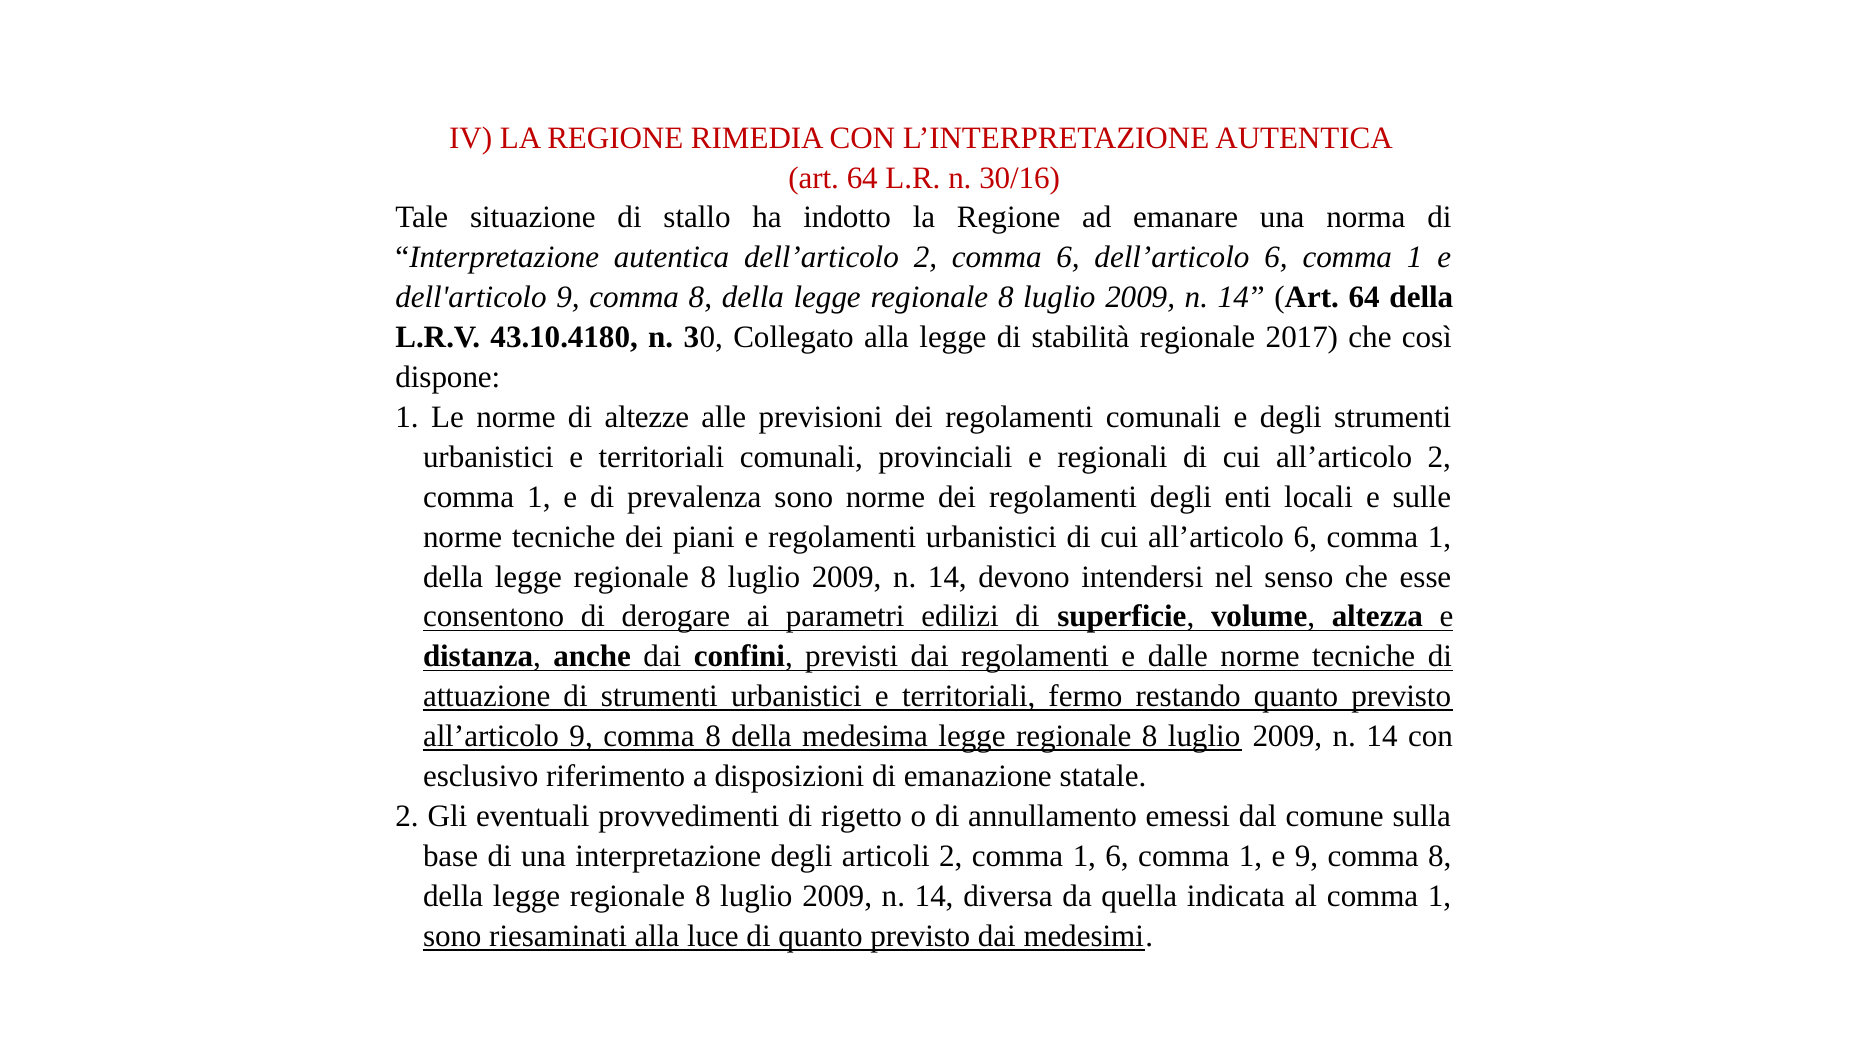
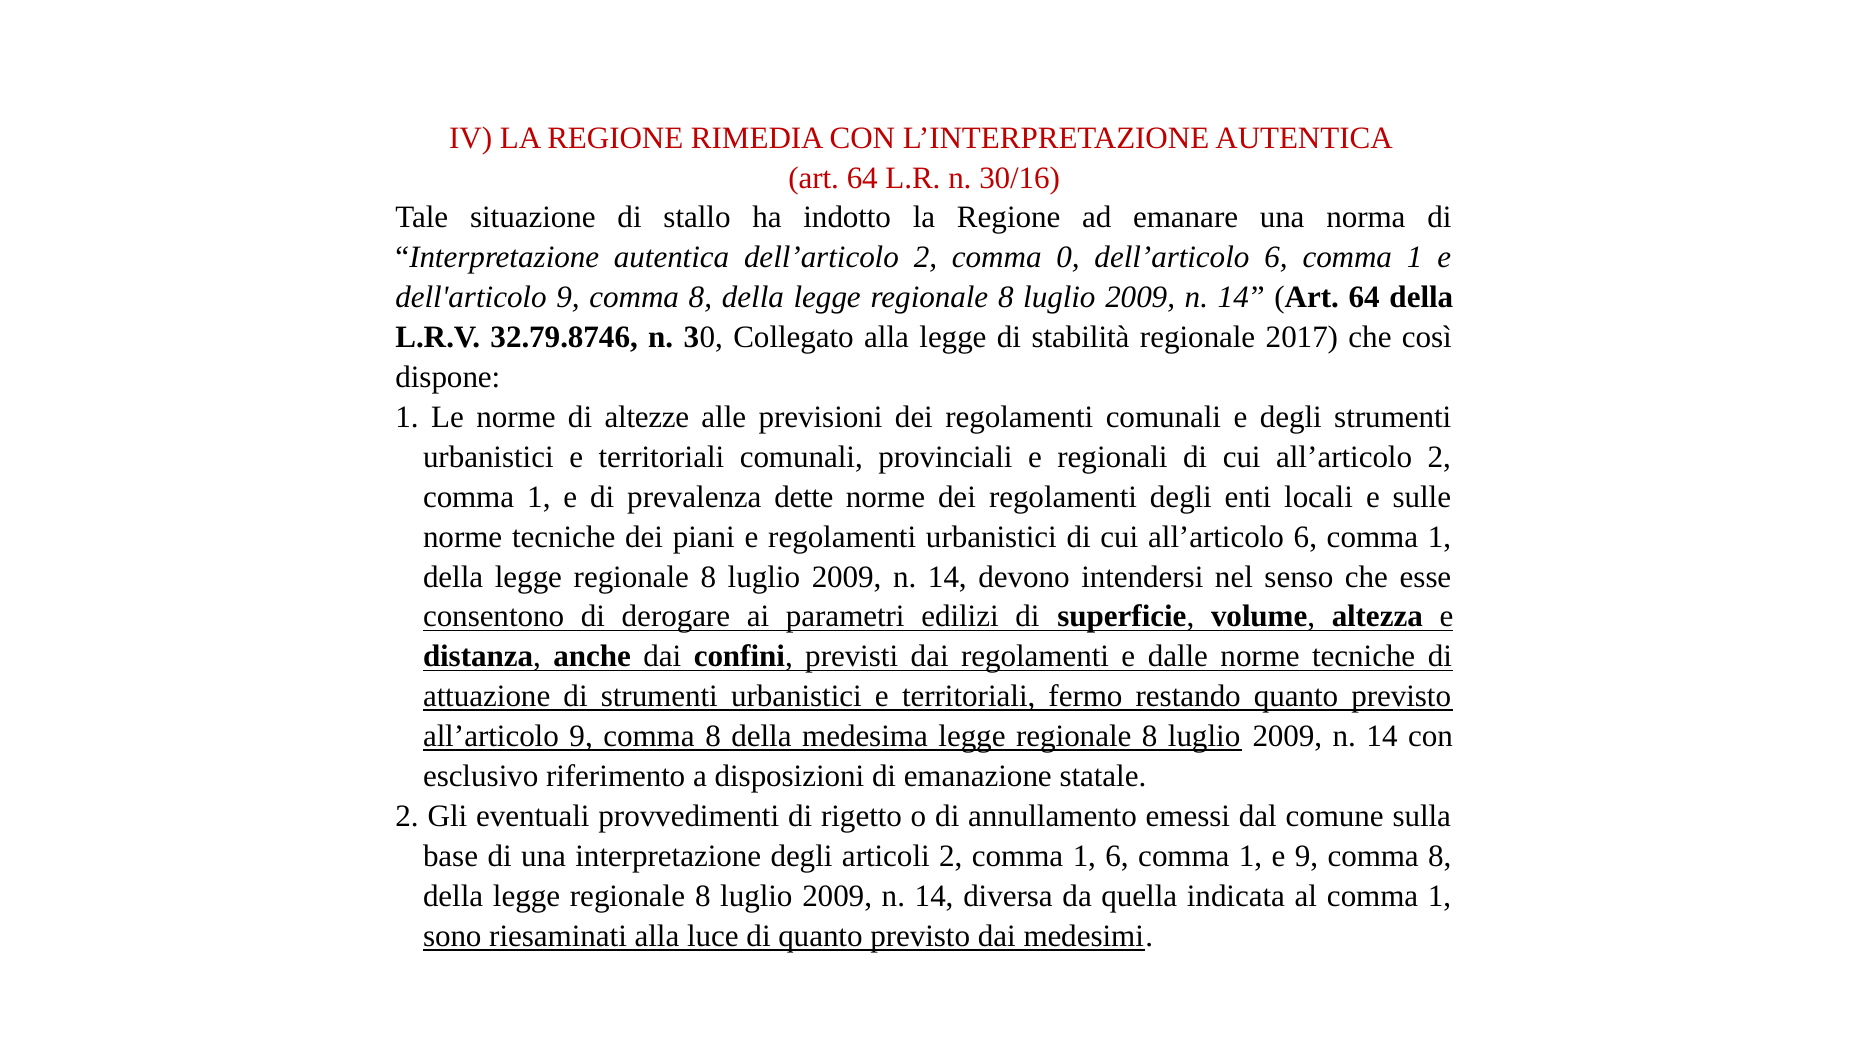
comma 6: 6 -> 0
43.10.4180: 43.10.4180 -> 32.79.8746
prevalenza sono: sono -> dette
